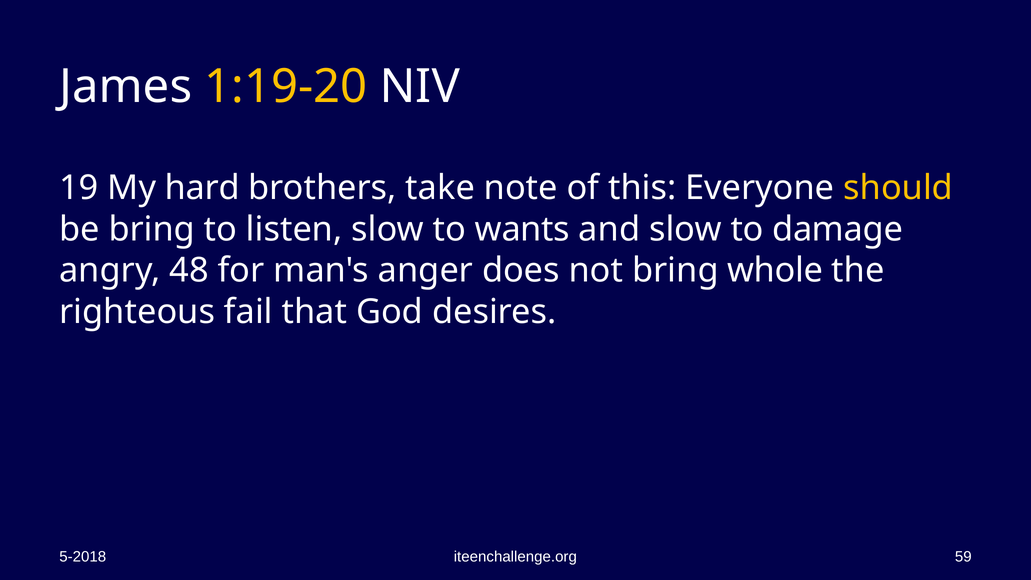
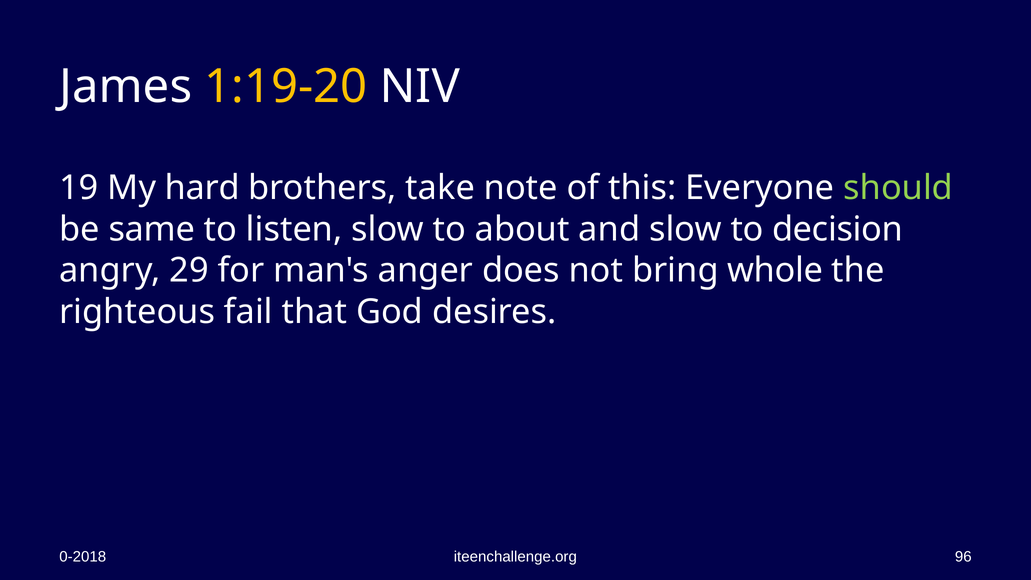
should colour: yellow -> light green
be bring: bring -> same
wants: wants -> about
damage: damage -> decision
48: 48 -> 29
5-2018: 5-2018 -> 0-2018
59: 59 -> 96
